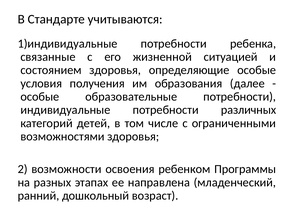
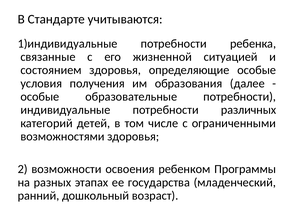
направлена: направлена -> государства
